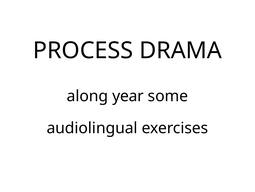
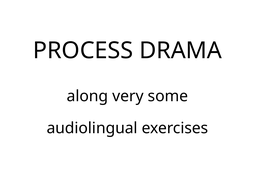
year: year -> very
